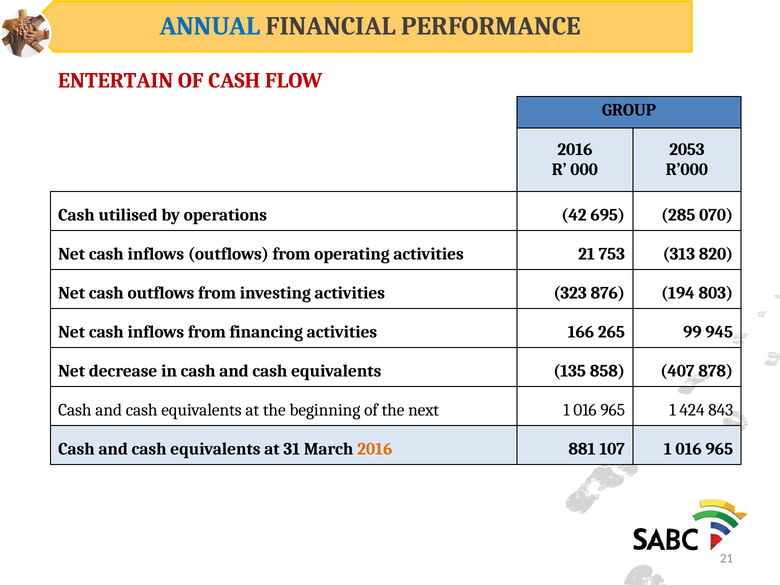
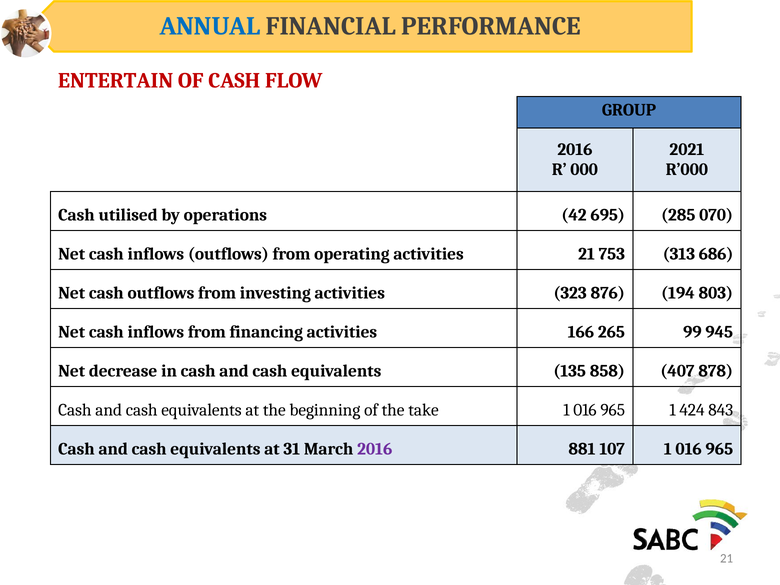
2053: 2053 -> 2021
820: 820 -> 686
next: next -> take
2016 at (375, 449) colour: orange -> purple
